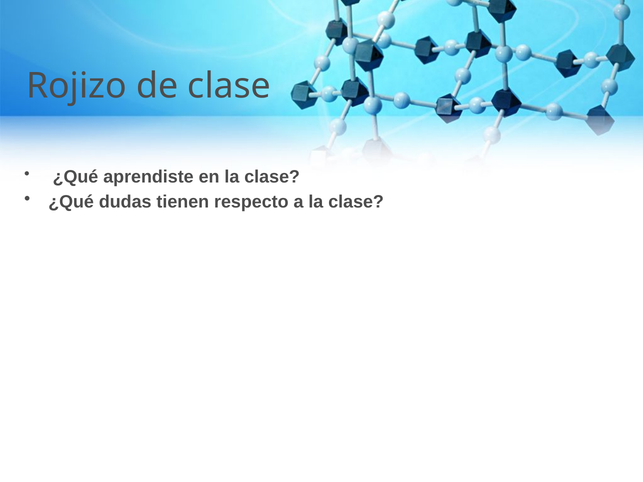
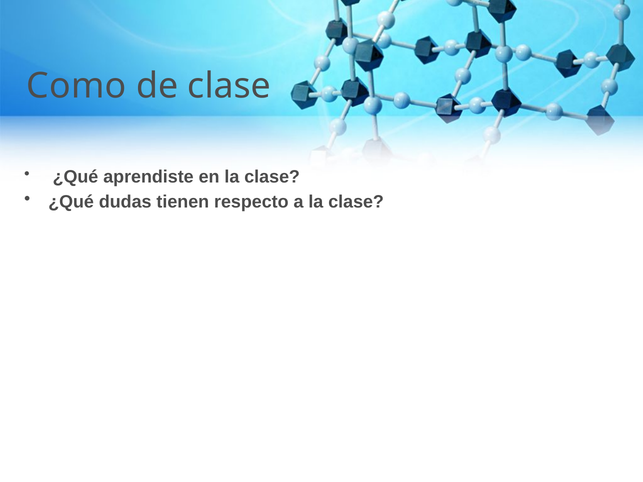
Rojizo: Rojizo -> Como
